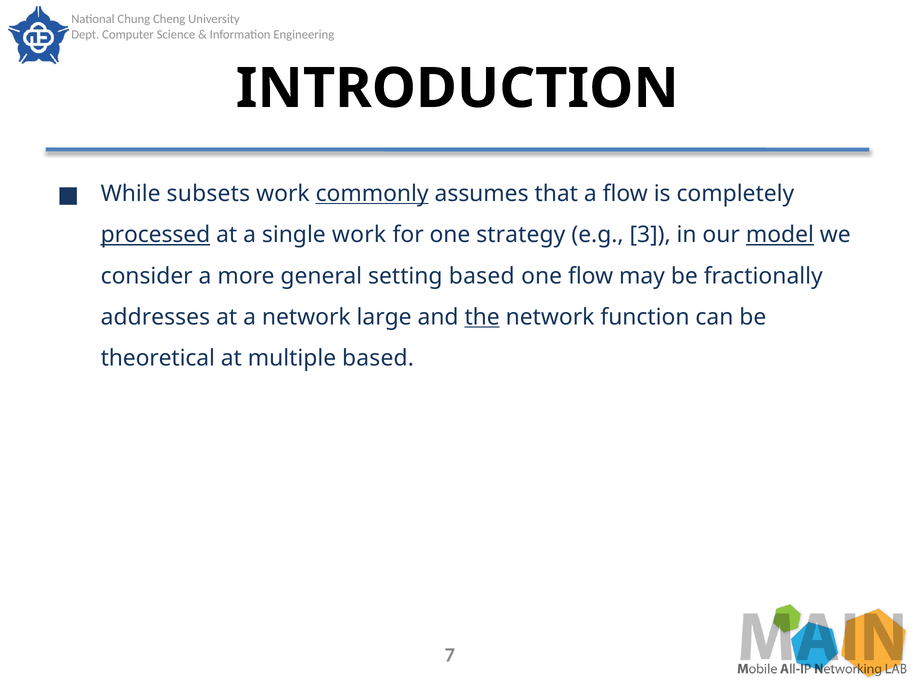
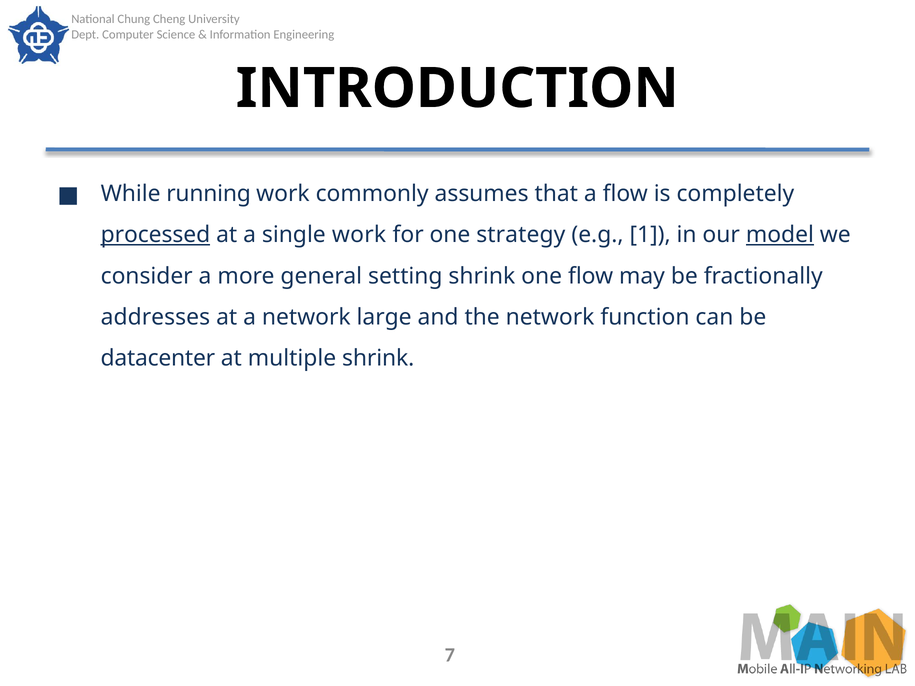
subsets: subsets -> running
commonly underline: present -> none
3: 3 -> 1
setting based: based -> shrink
the underline: present -> none
theoretical: theoretical -> datacenter
multiple based: based -> shrink
